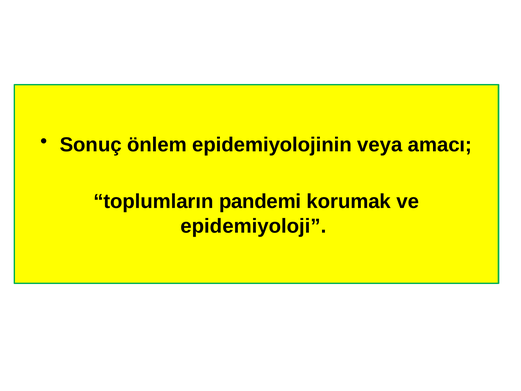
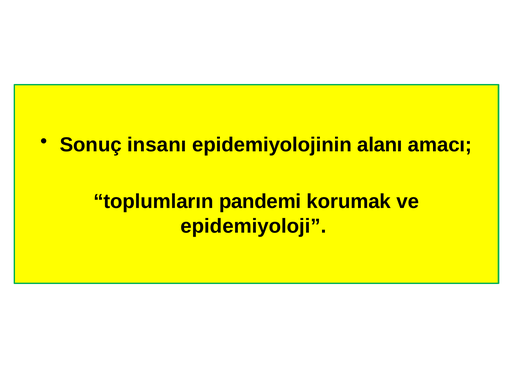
önlem: önlem -> insanı
veya: veya -> alanı
